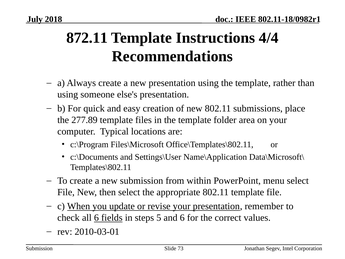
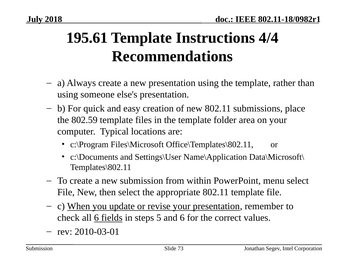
872.11: 872.11 -> 195.61
277.89: 277.89 -> 802.59
